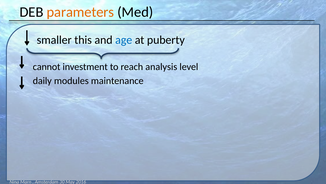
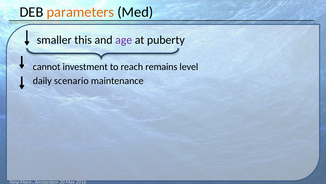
age colour: blue -> purple
analysis: analysis -> remains
modules: modules -> scenario
